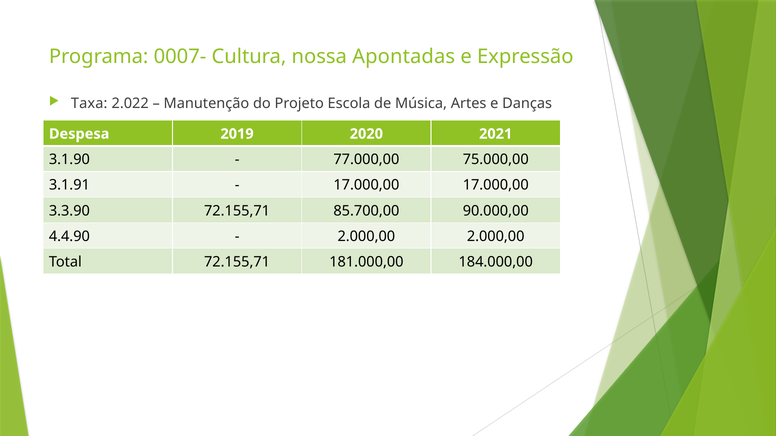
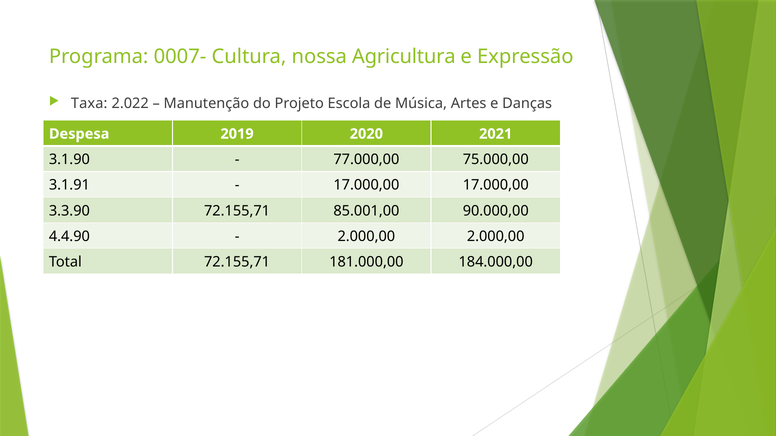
Apontadas: Apontadas -> Agricultura
85.700,00: 85.700,00 -> 85.001,00
